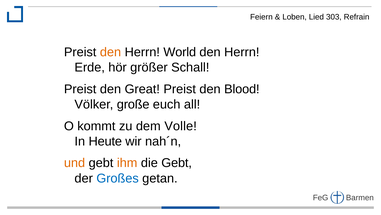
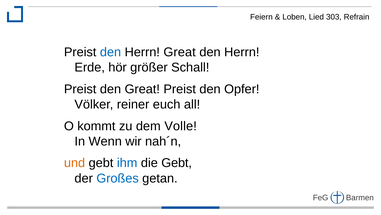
den at (110, 52) colour: orange -> blue
Herrn World: World -> Great
Blood: Blood -> Opfer
große: große -> reiner
Heute: Heute -> Wenn
ihm colour: orange -> blue
